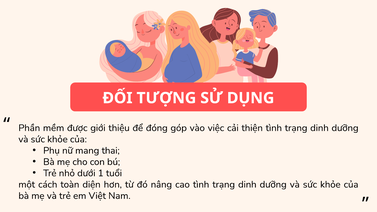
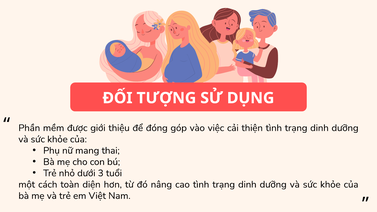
1: 1 -> 3
